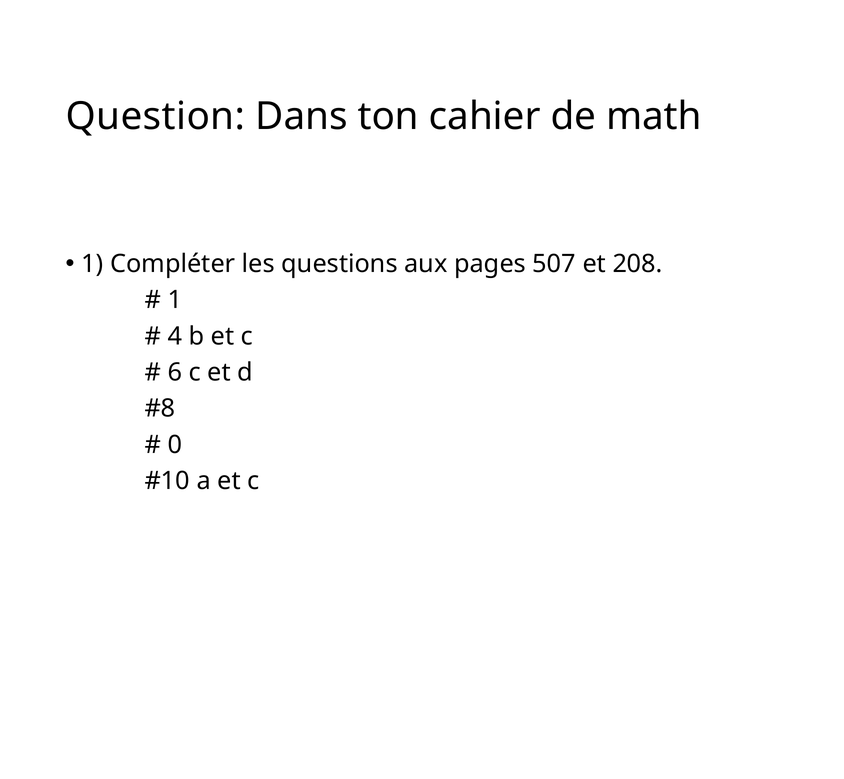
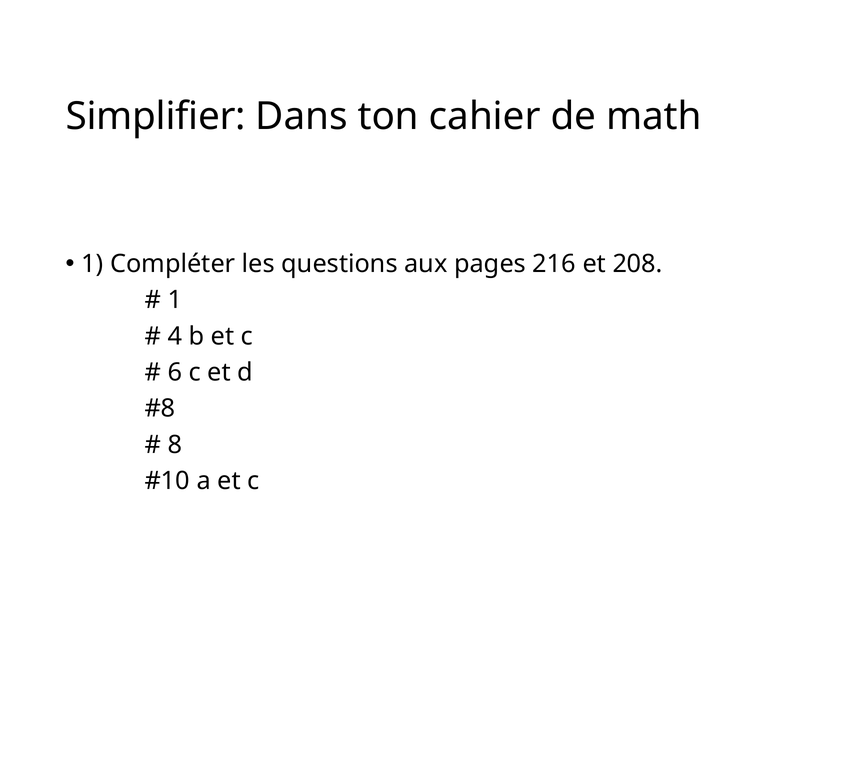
Question: Question -> Simplifier
507: 507 -> 216
0: 0 -> 8
